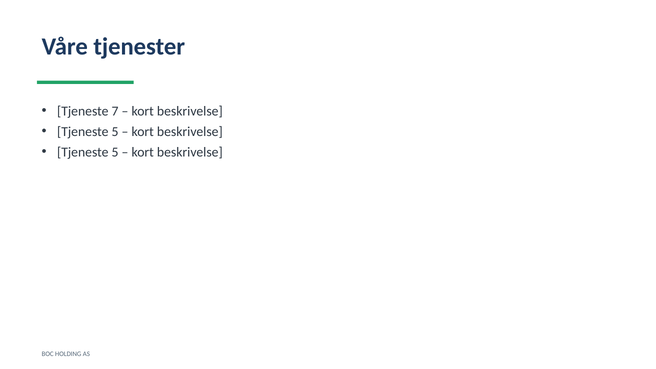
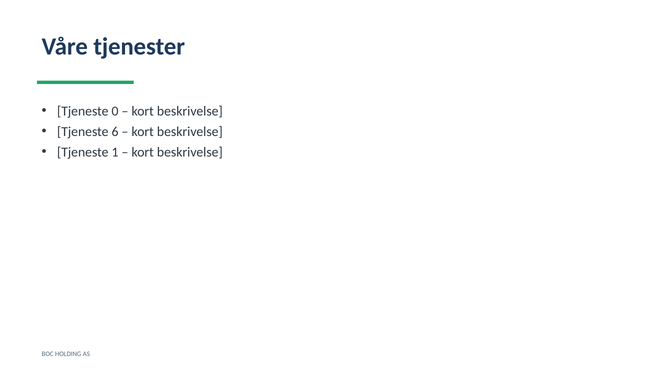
7: 7 -> 0
5 at (115, 132): 5 -> 6
5 at (115, 152): 5 -> 1
